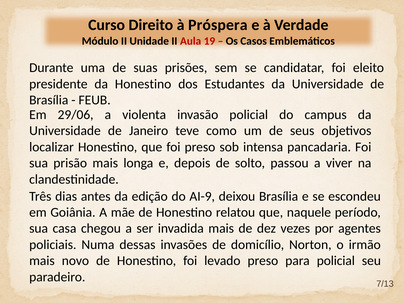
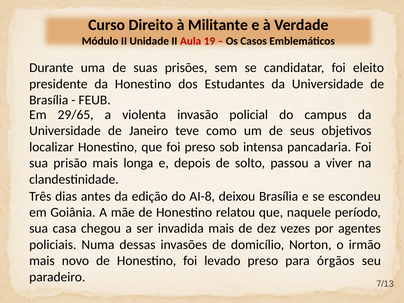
Próspera: Próspera -> Militante
29/06: 29/06 -> 29/65
AI-9: AI-9 -> AI-8
para policial: policial -> órgãos
